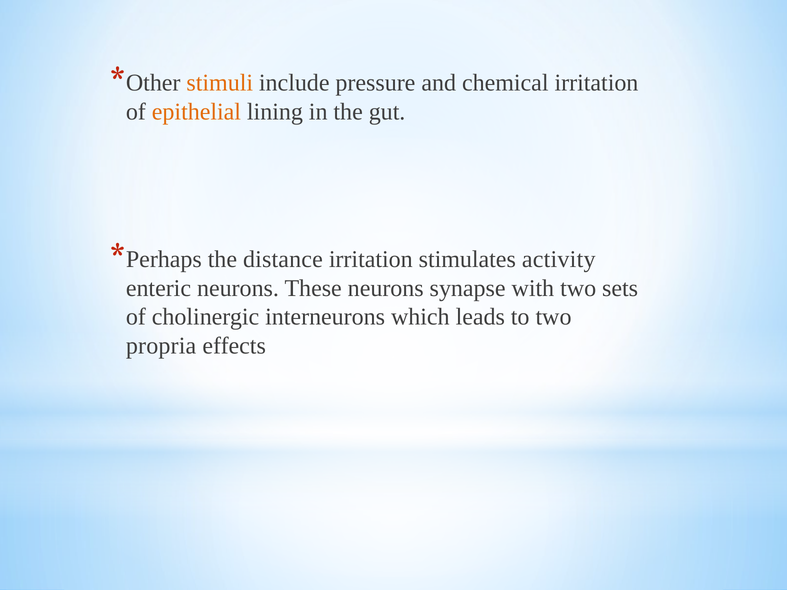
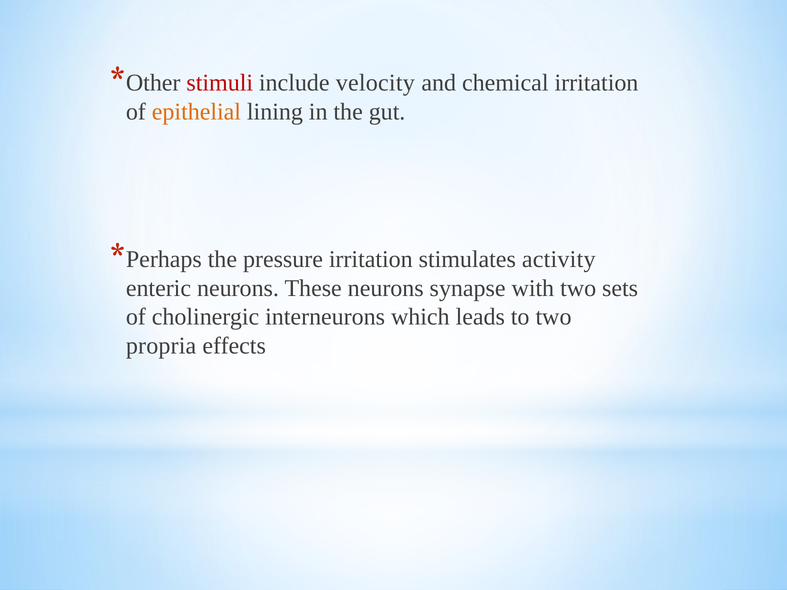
stimuli colour: orange -> red
pressure: pressure -> velocity
distance: distance -> pressure
